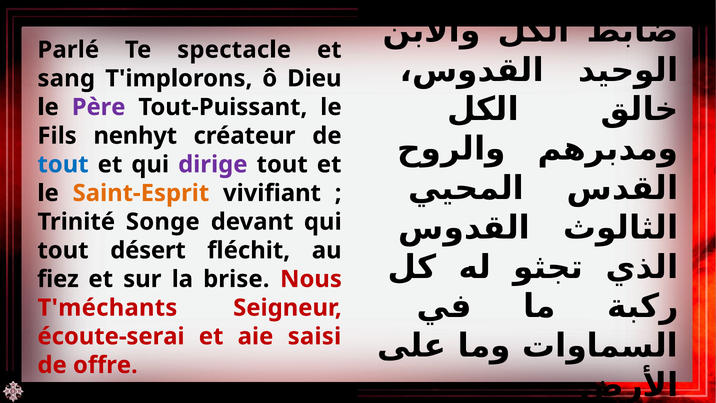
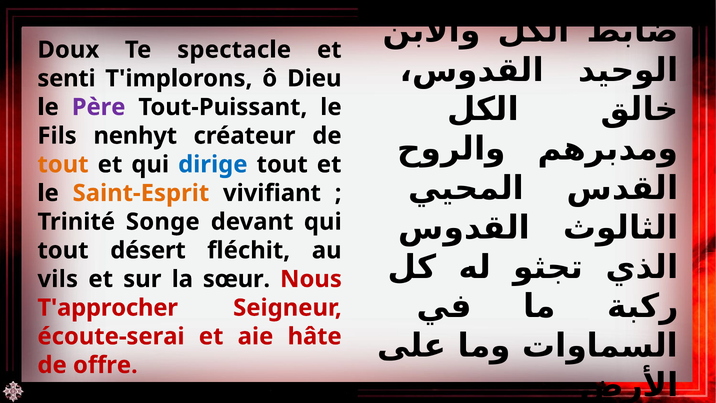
Parlé: Parlé -> Doux
sang: sang -> senti
tout at (63, 164) colour: blue -> orange
dirige colour: purple -> blue
fiez: fiez -> vils
brise: brise -> sœur
T'méchants: T'méchants -> T'approcher
saisi: saisi -> hâte
